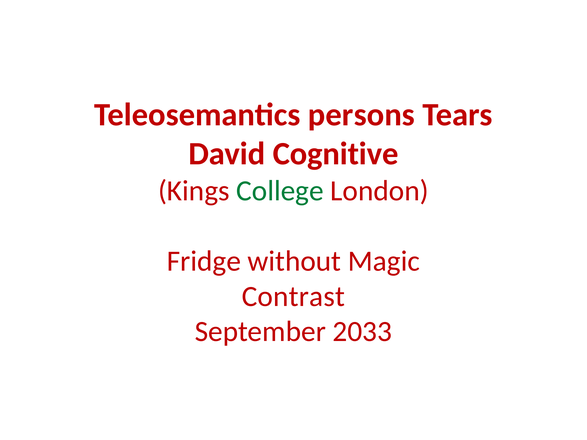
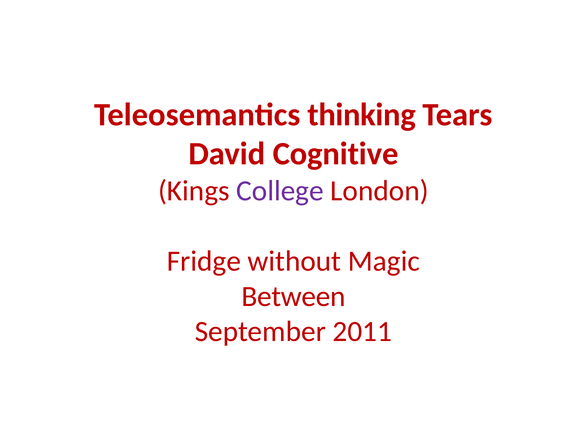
persons: persons -> thinking
College colour: green -> purple
Contrast: Contrast -> Between
2033: 2033 -> 2011
